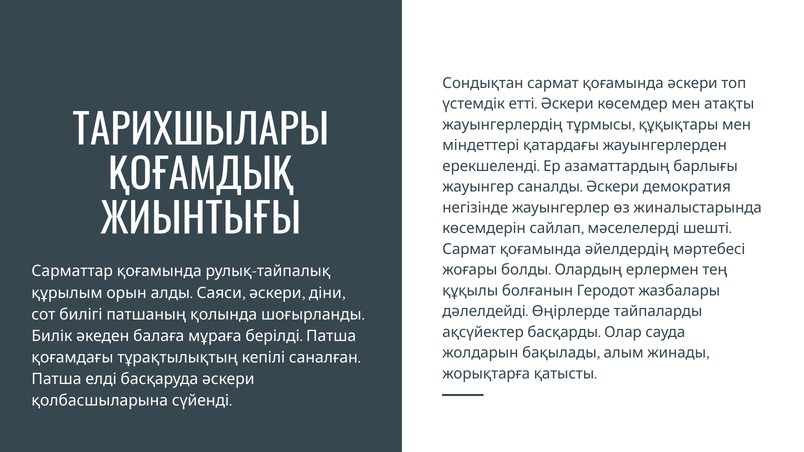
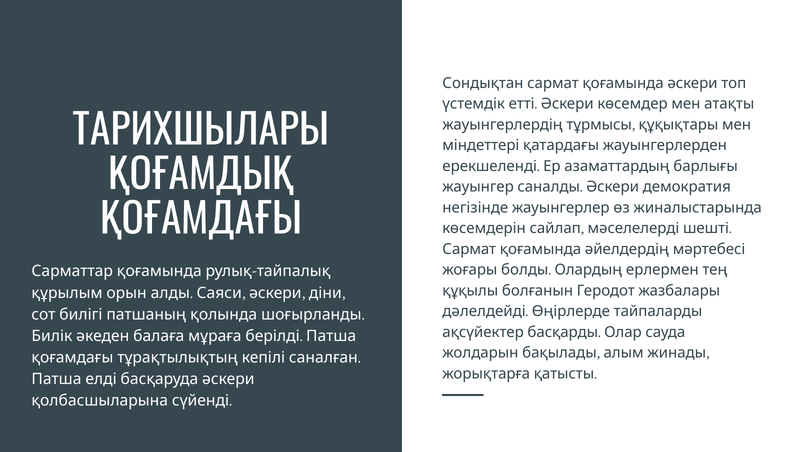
ЖИЫНТЫҒЫ at (201, 220): ЖИЫНТЫҒЫ -> ҚОҒАМДАҒЫ
